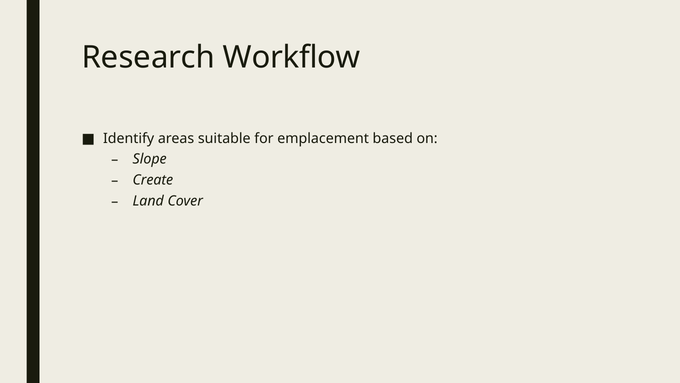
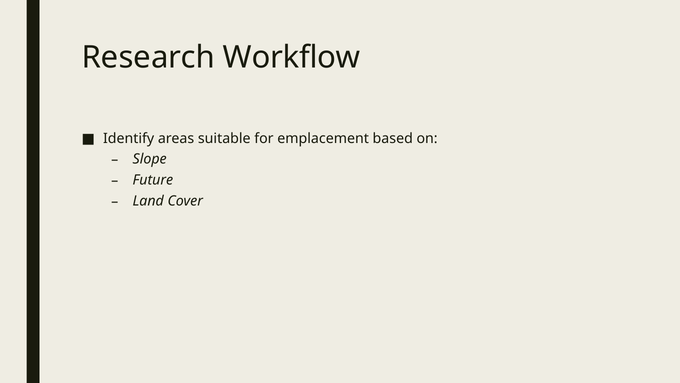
Create: Create -> Future
